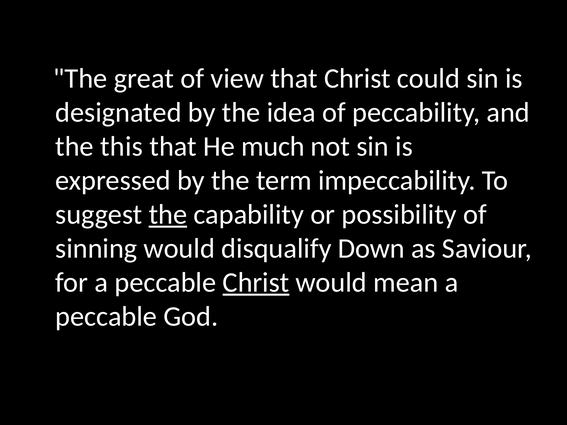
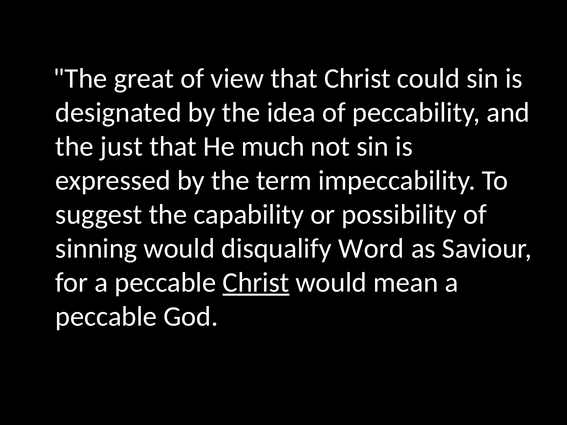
this: this -> just
the at (168, 215) underline: present -> none
Down: Down -> Word
